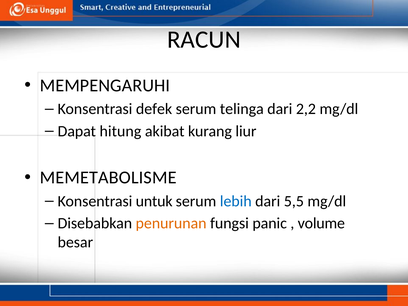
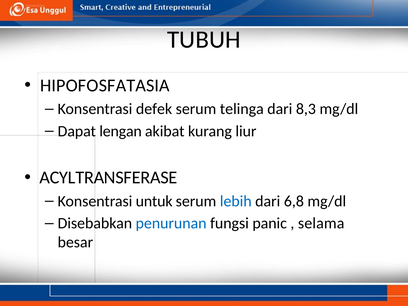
RACUN: RACUN -> TUBUH
MEMPENGARUHI: MEMPENGARUHI -> HIPOFOSFATASIA
2,2: 2,2 -> 8,3
hitung: hitung -> lengan
MEMETABOLISME: MEMETABOLISME -> ACYLTRANSFERASE
5,5: 5,5 -> 6,8
penurunan colour: orange -> blue
volume: volume -> selama
